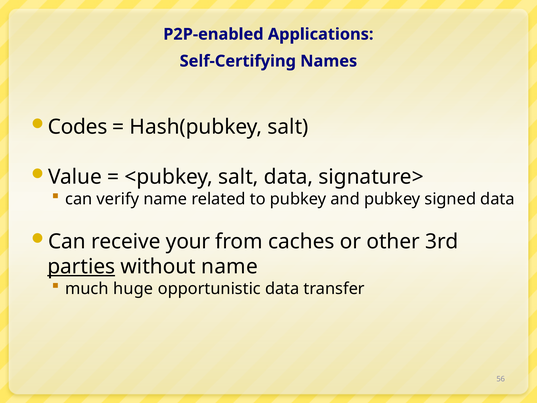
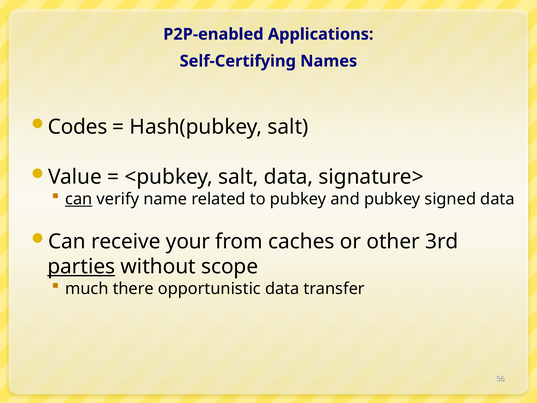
can at (79, 199) underline: none -> present
without name: name -> scope
huge: huge -> there
